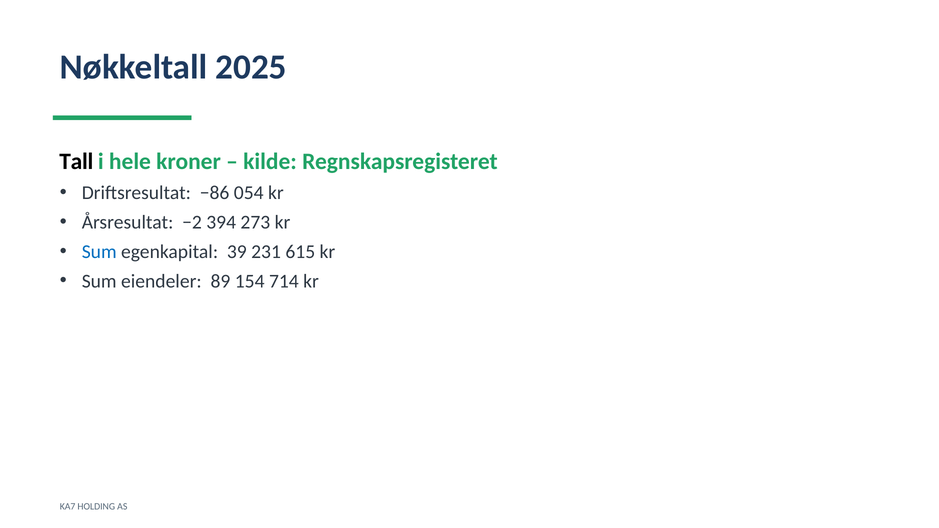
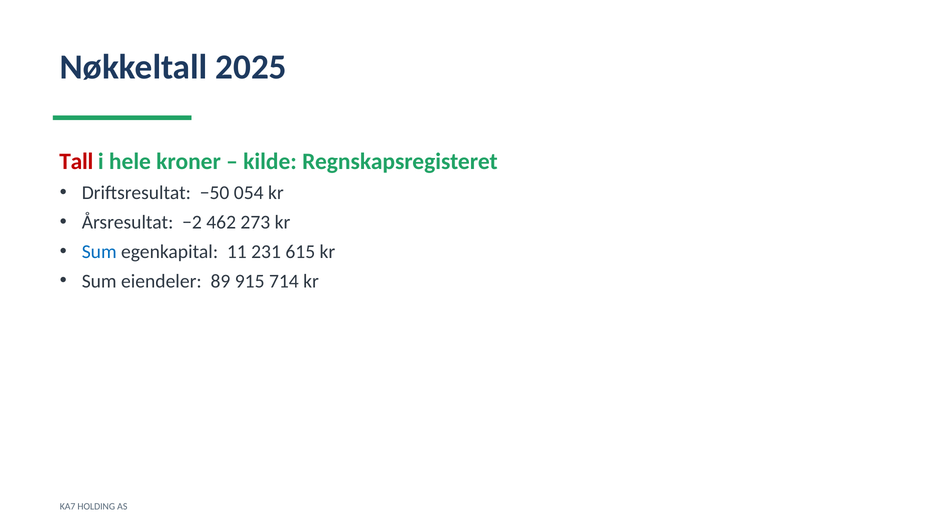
Tall colour: black -> red
−86: −86 -> −50
394: 394 -> 462
39: 39 -> 11
154: 154 -> 915
